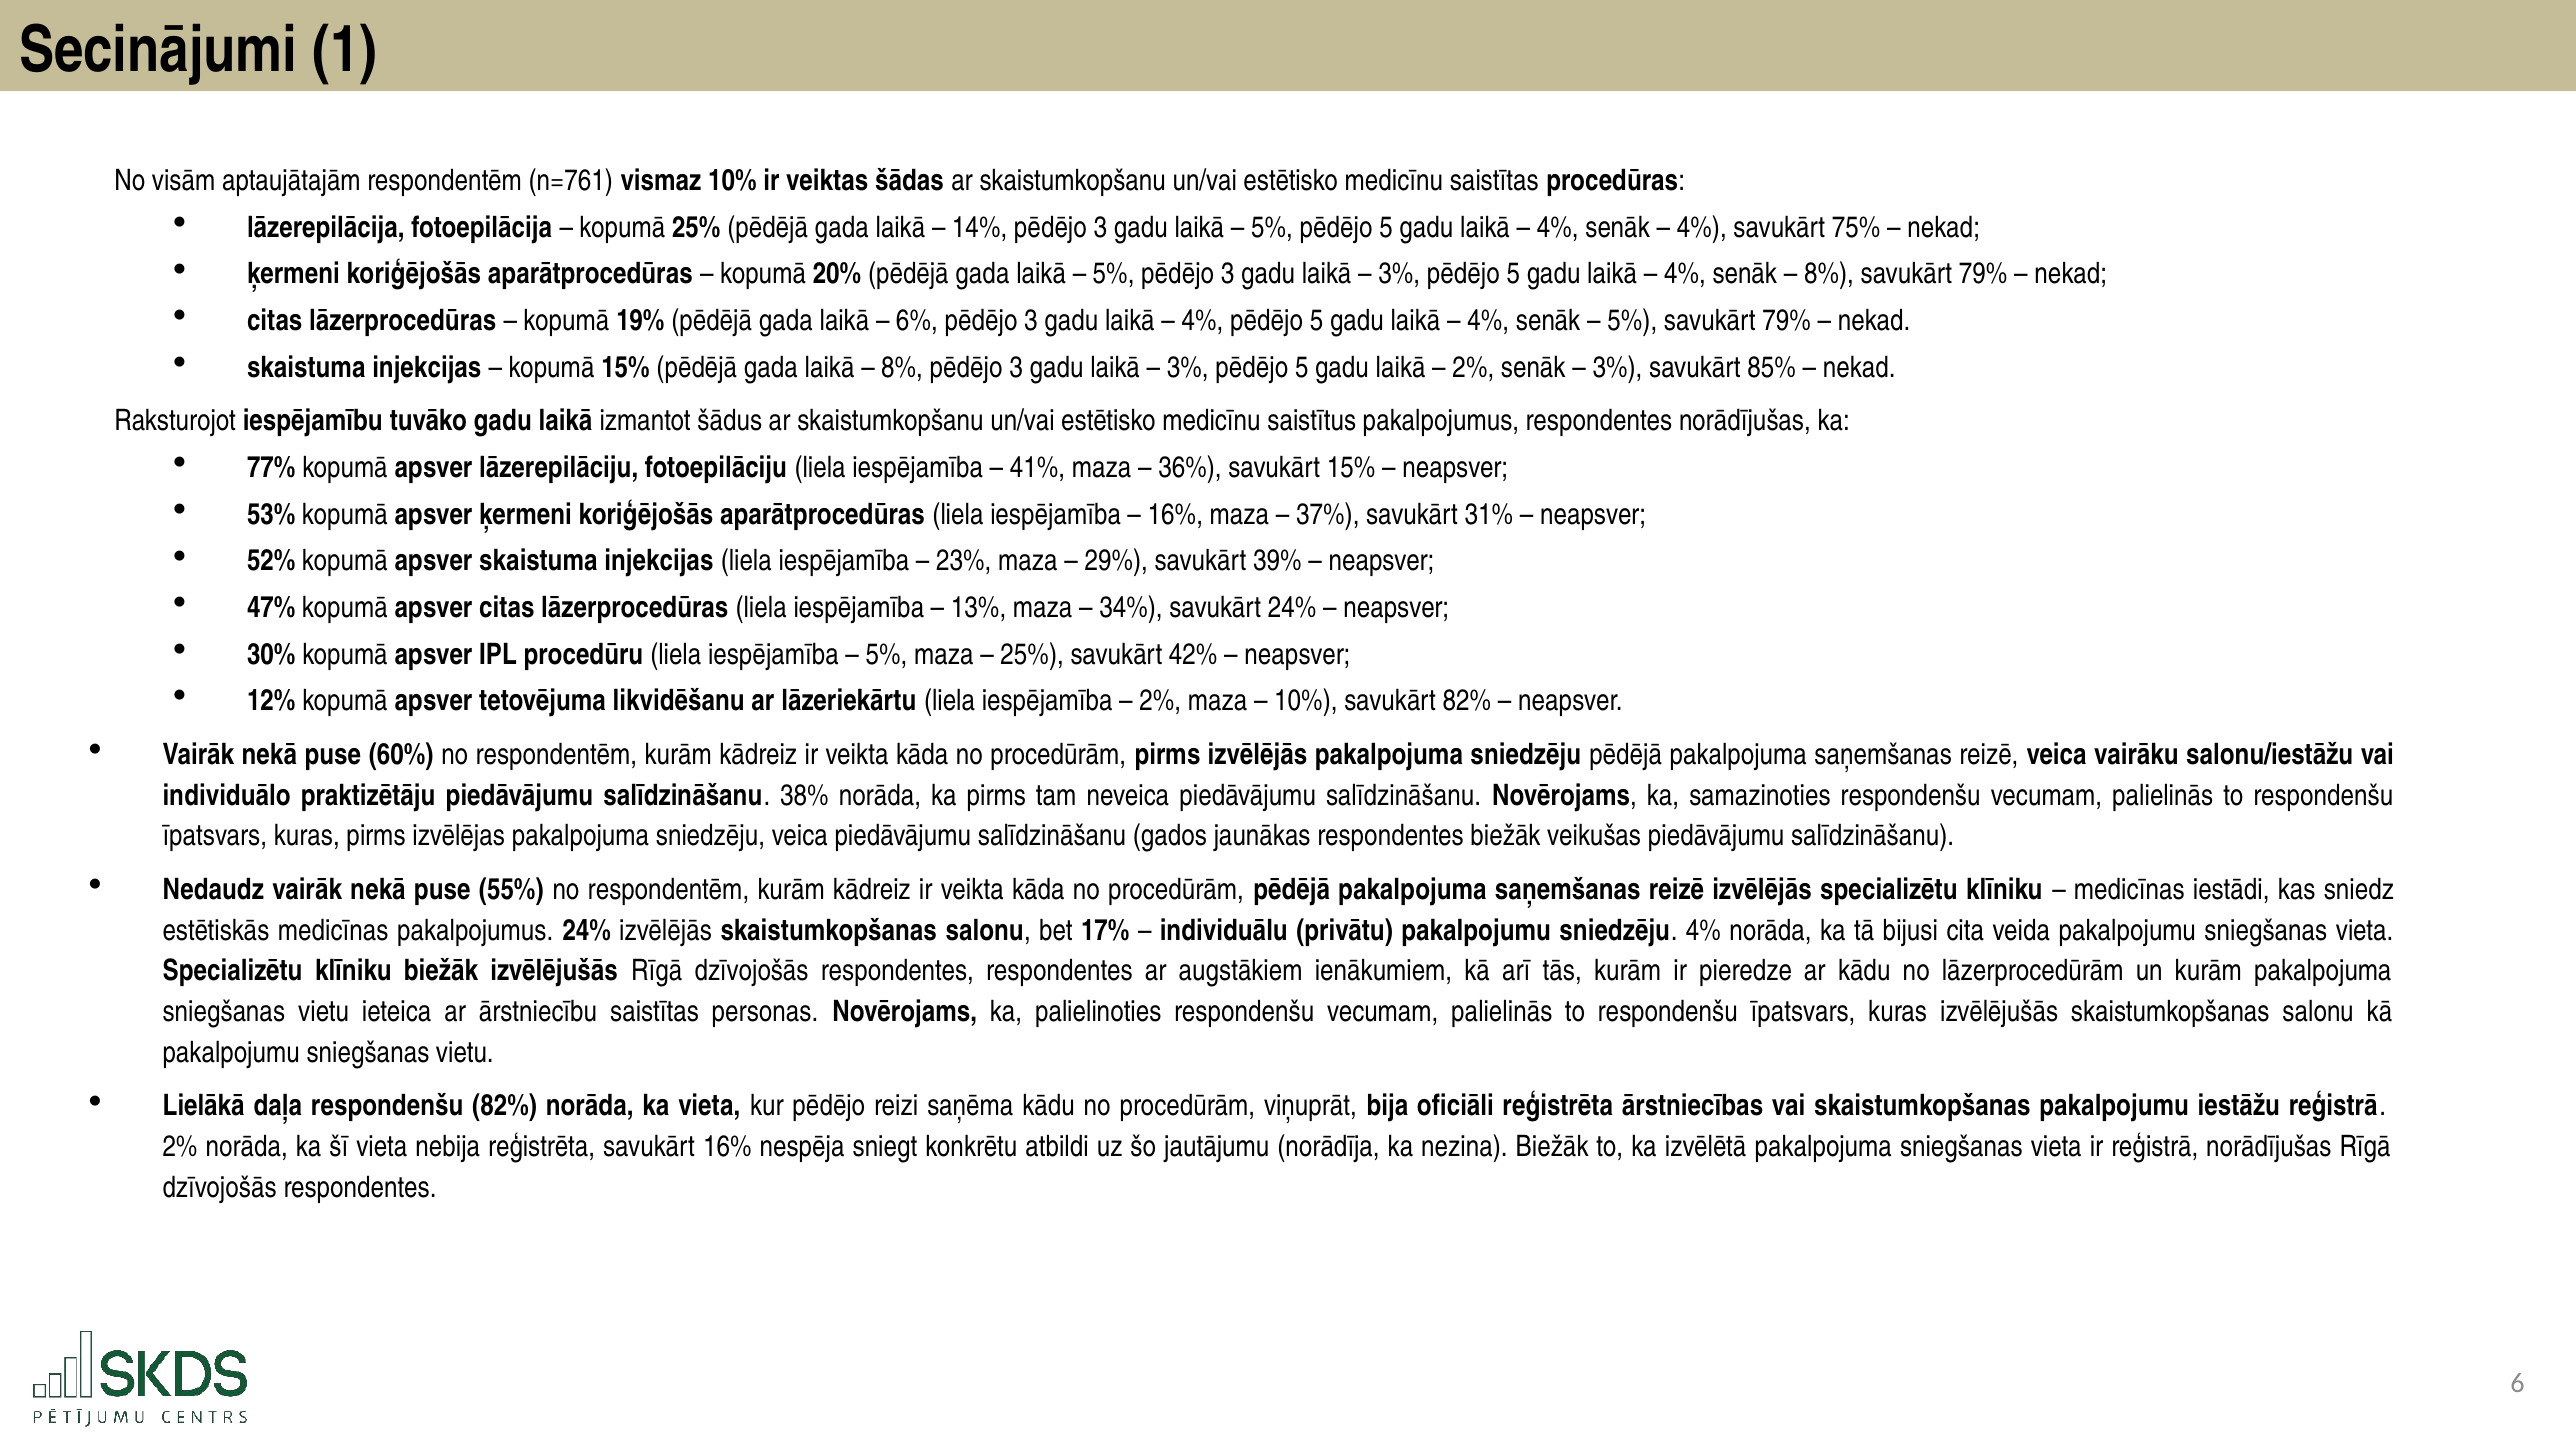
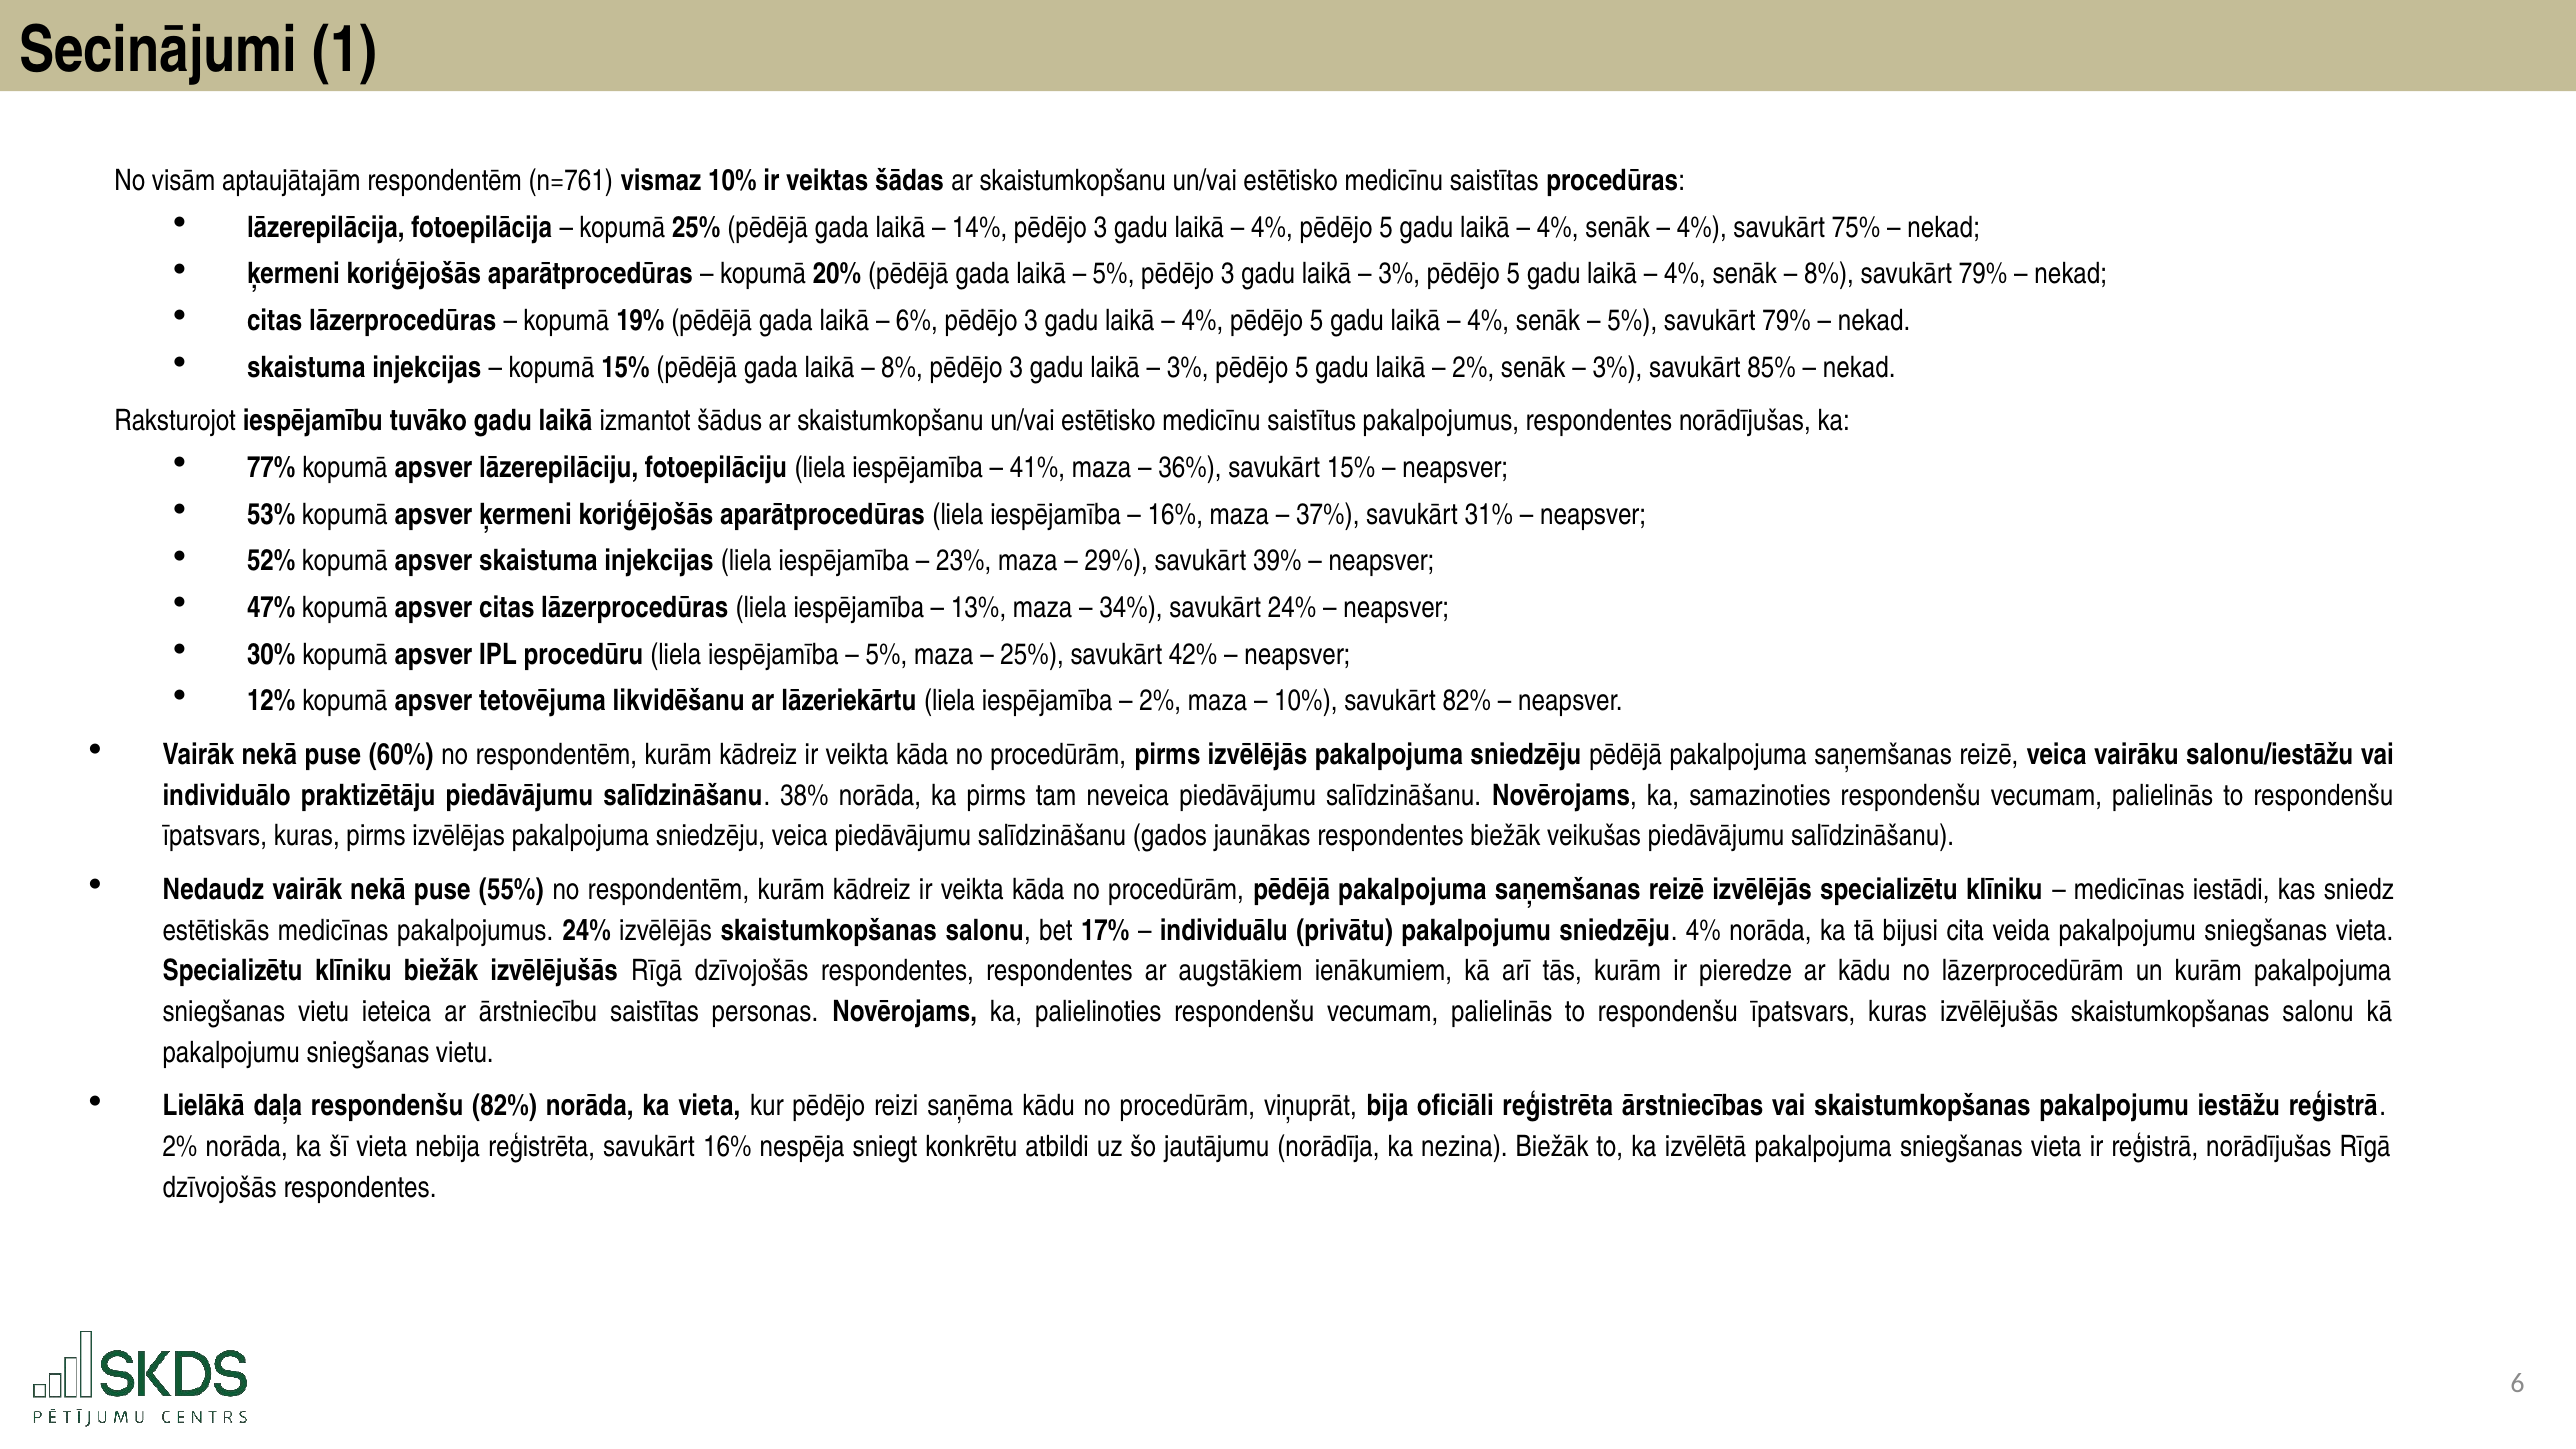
5% at (1272, 228): 5% -> 4%
